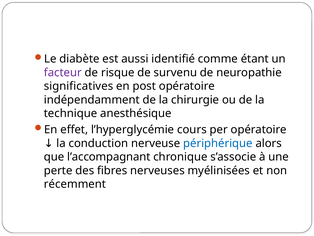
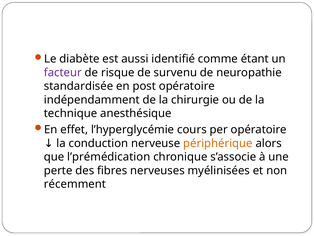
significatives: significatives -> standardisée
périphérique colour: blue -> orange
l’accompagnant: l’accompagnant -> l’prémédication
